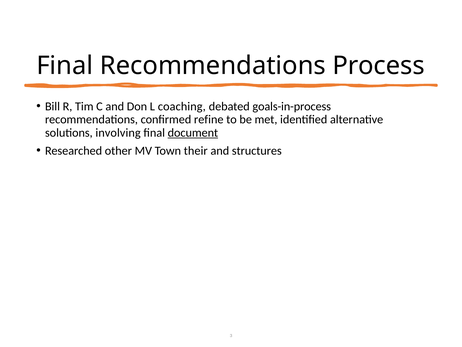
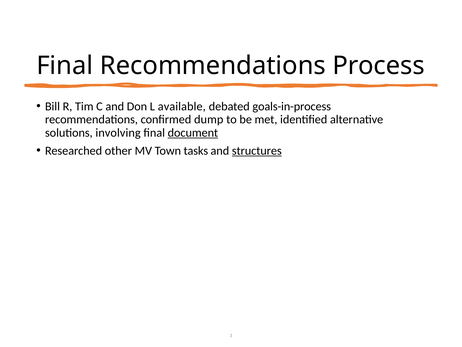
coaching: coaching -> available
refine: refine -> dump
their: their -> tasks
structures underline: none -> present
